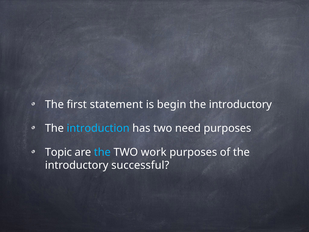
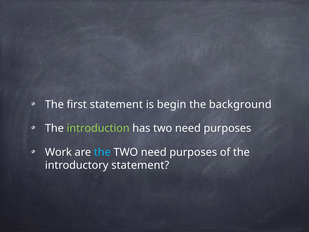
introductory at (240, 104): introductory -> background
introduction colour: light blue -> light green
Topic: Topic -> Work
work at (154, 152): work -> need
introductory successful: successful -> statement
